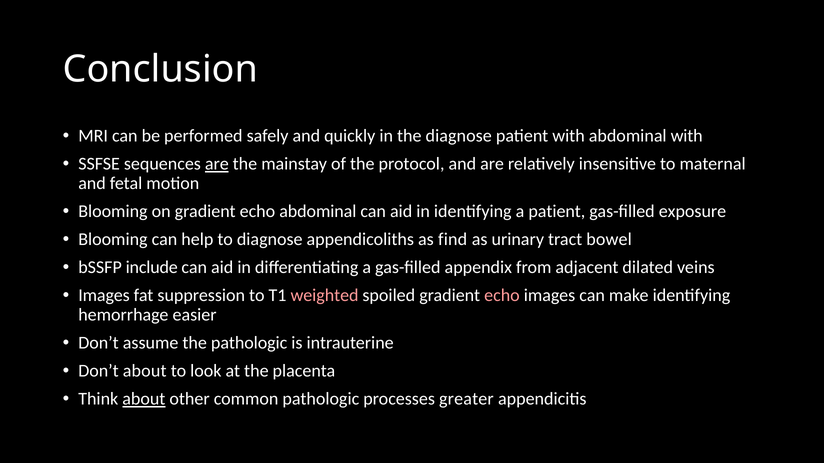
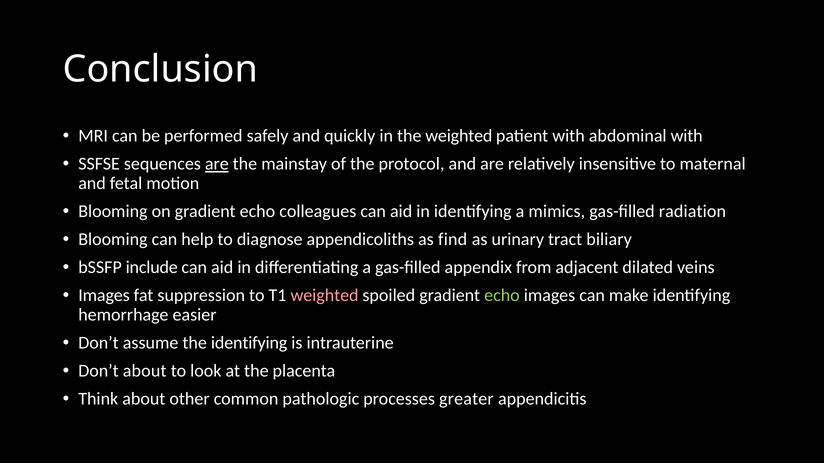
the diagnose: diagnose -> weighted
echo abdominal: abdominal -> colleagues
a patient: patient -> mimics
exposure: exposure -> radiation
bowel: bowel -> biliary
echo at (502, 296) colour: pink -> light green
the pathologic: pathologic -> identifying
about at (144, 399) underline: present -> none
